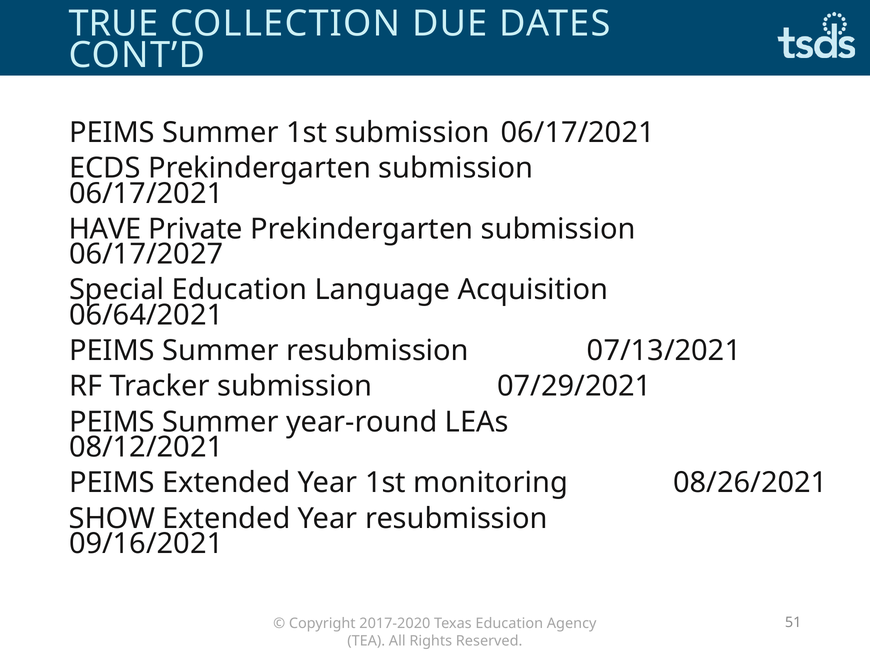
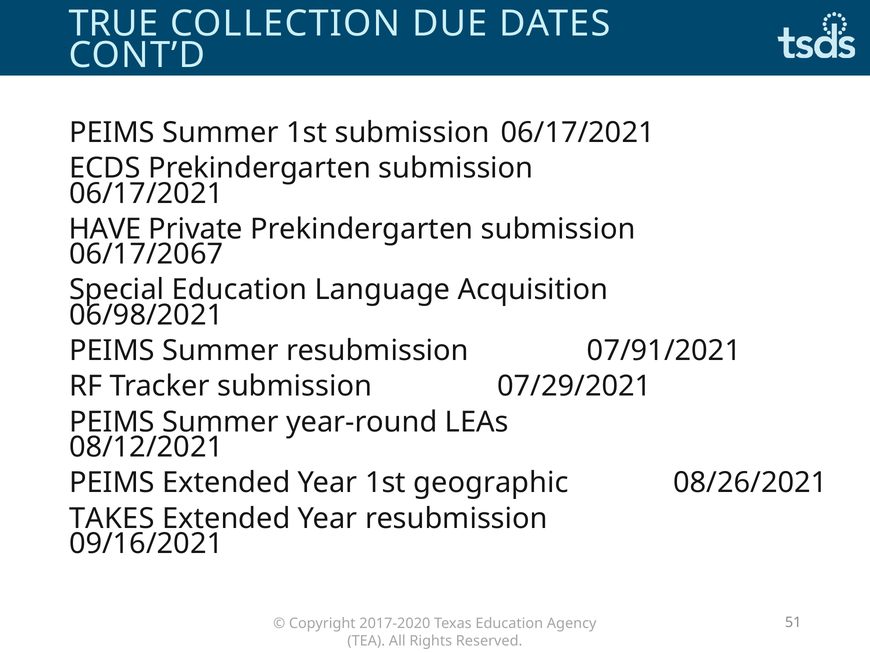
06/17/2027: 06/17/2027 -> 06/17/2067
06/64/2021: 06/64/2021 -> 06/98/2021
07/13/2021: 07/13/2021 -> 07/91/2021
monitoring: monitoring -> geographic
SHOW: SHOW -> TAKES
